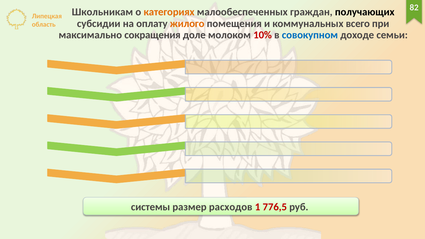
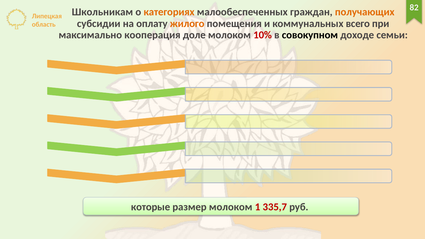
получающих colour: black -> orange
сокращения: сокращения -> кооперация
совокупном colour: blue -> black
системы: системы -> которые
размер расходов: расходов -> молоком
776,5: 776,5 -> 335,7
